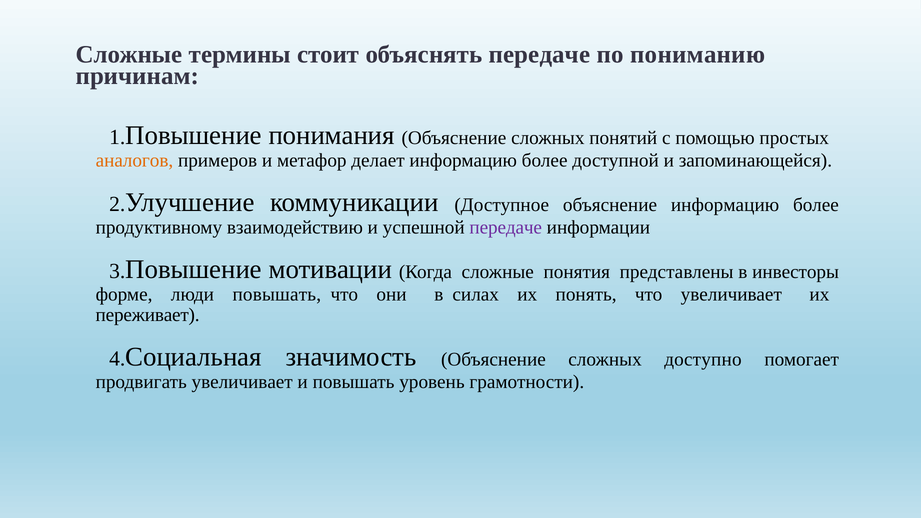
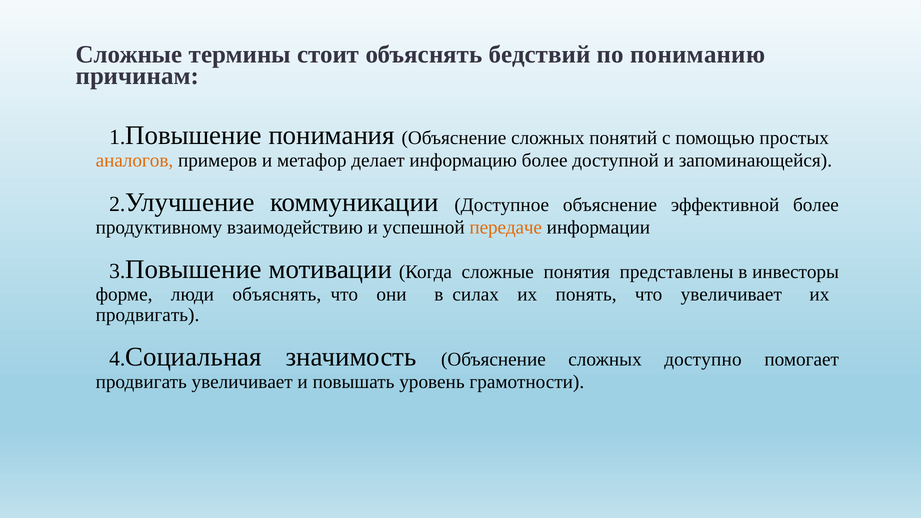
объяснять передаче: передаче -> бедствий
объяснение информацию: информацию -> эффективной
передаче at (506, 227) colour: purple -> orange
люди повышать: повышать -> объяснять
переживает at (148, 315): переживает -> продвигать
